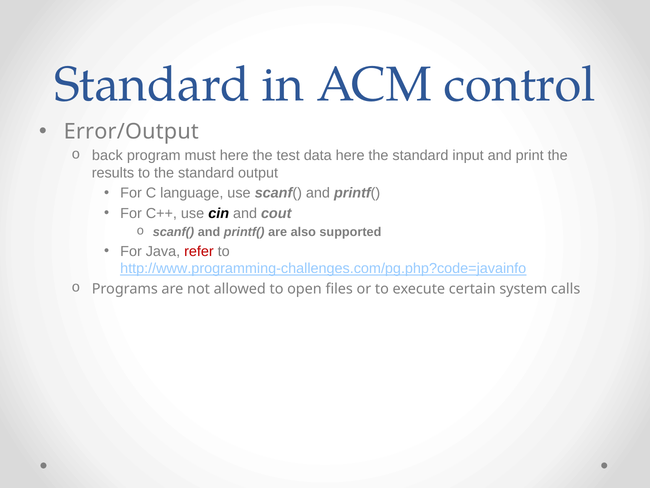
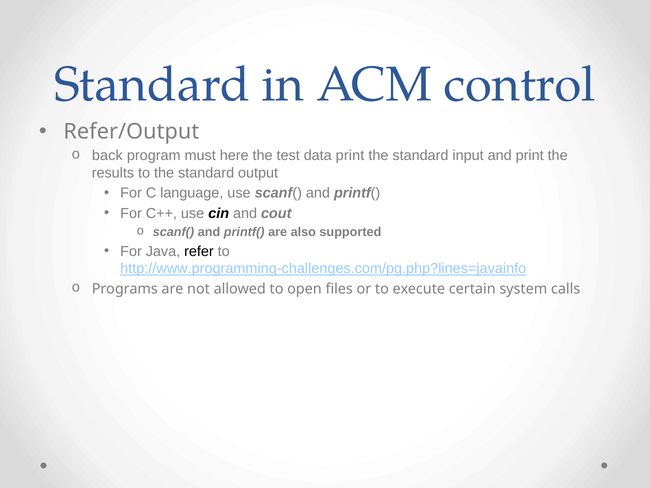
Error/Output: Error/Output -> Refer/Output
data here: here -> print
refer colour: red -> black
http://www.programming-challenges.com/pg.php?code=javainfo: http://www.programming-challenges.com/pg.php?code=javainfo -> http://www.programming-challenges.com/pg.php?lines=javainfo
